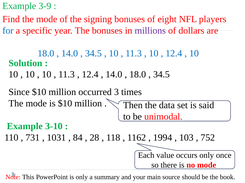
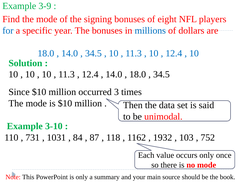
millions colour: purple -> blue
28: 28 -> 87
1994: 1994 -> 1932
